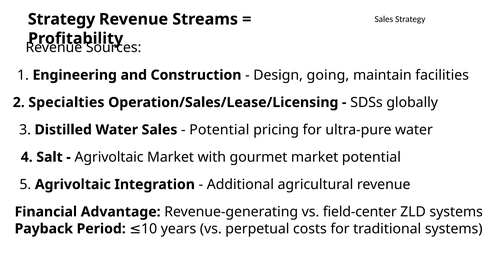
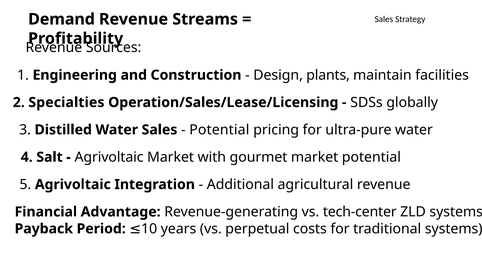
Strategy at (62, 19): Strategy -> Demand
going: going -> plants
field-center: field-center -> tech-center
